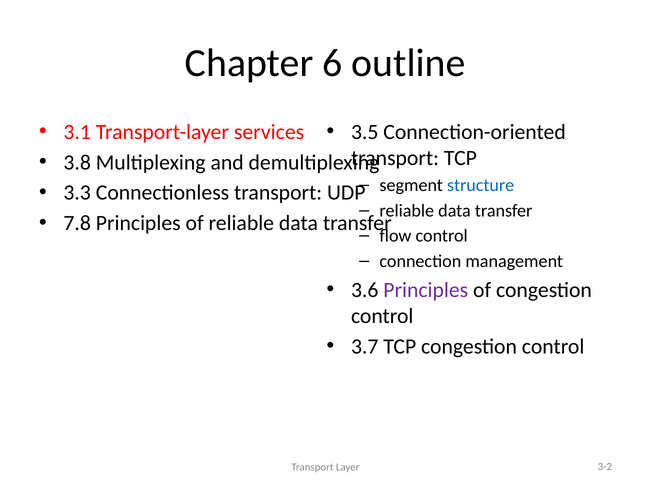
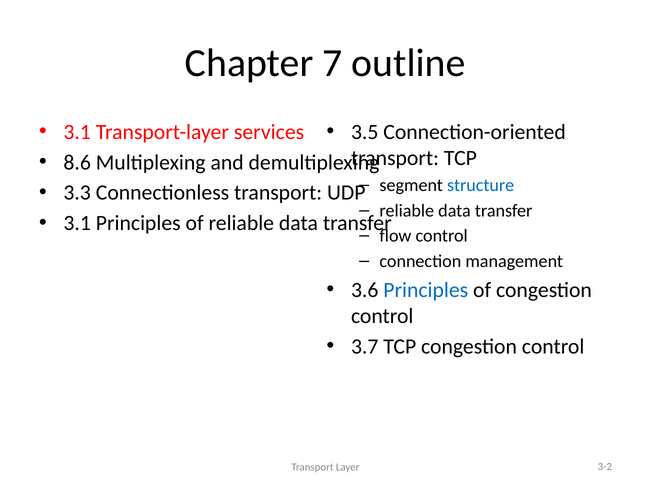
6: 6 -> 7
3.8: 3.8 -> 8.6
7.8 at (77, 223): 7.8 -> 3.1
Principles at (426, 289) colour: purple -> blue
